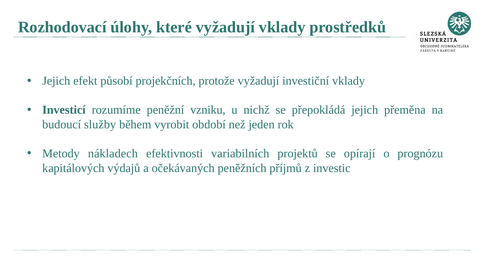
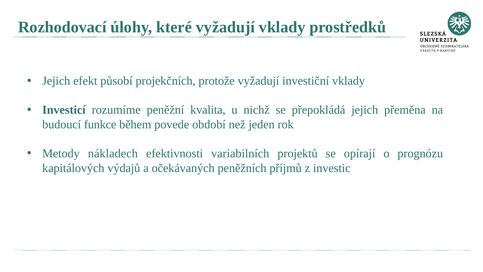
vzniku: vzniku -> kvalita
služby: služby -> funkce
vyrobit: vyrobit -> povede
